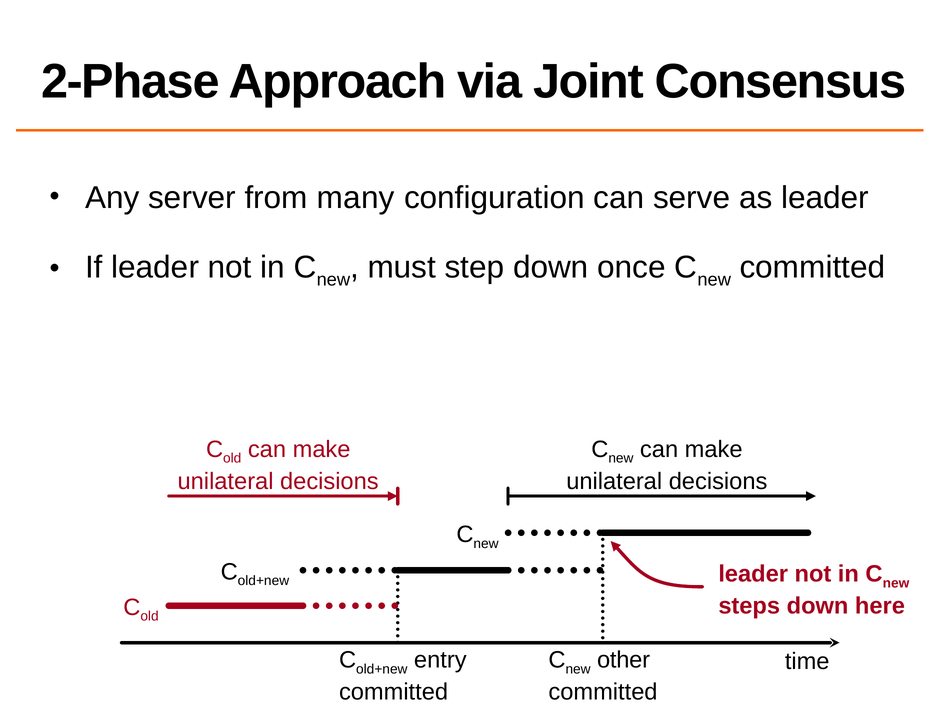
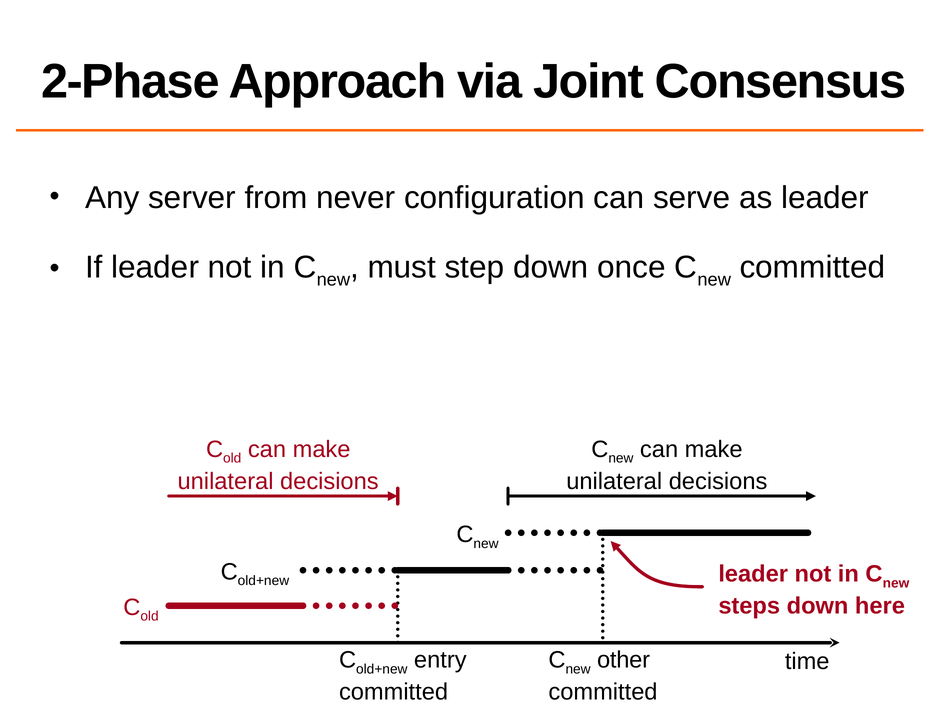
many: many -> never
